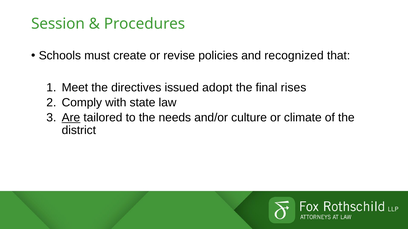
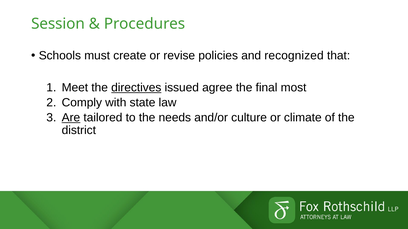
directives underline: none -> present
adopt: adopt -> agree
rises: rises -> most
